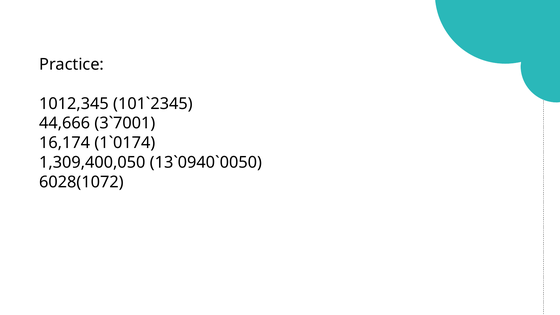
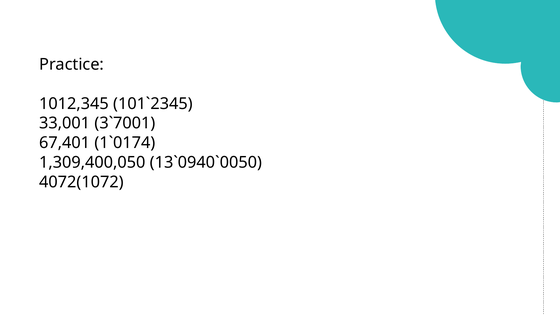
44,666: 44,666 -> 33,001
16,174: 16,174 -> 67,401
6028(1072: 6028(1072 -> 4072(1072
